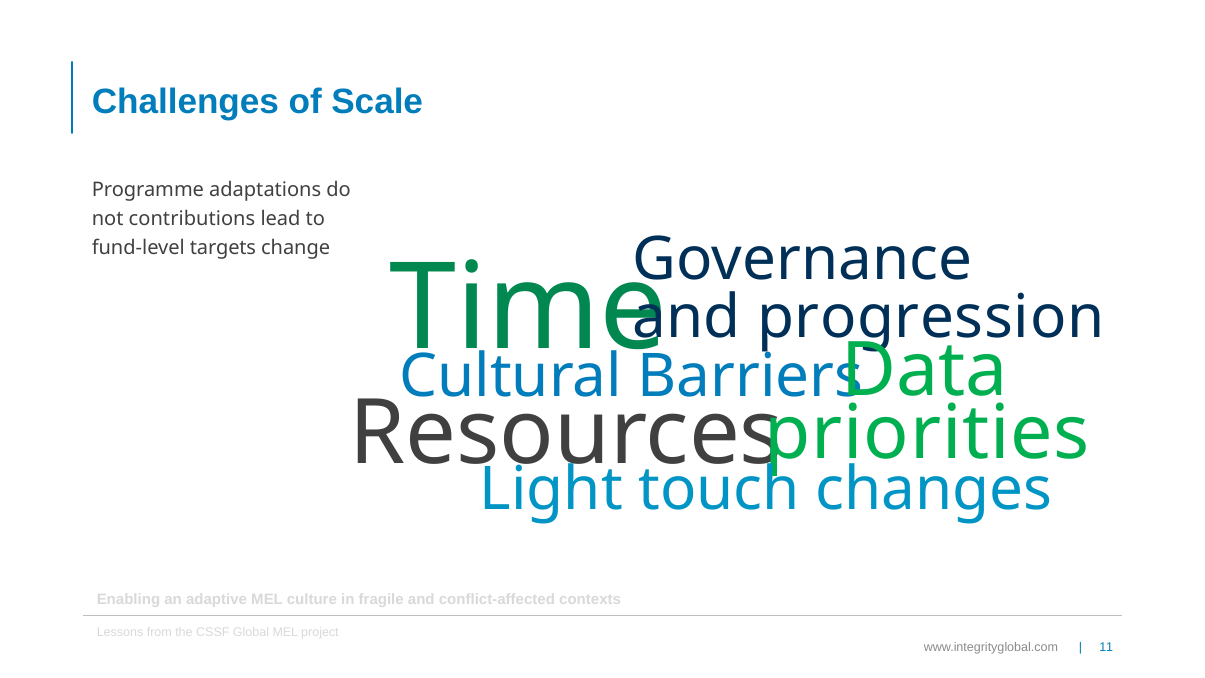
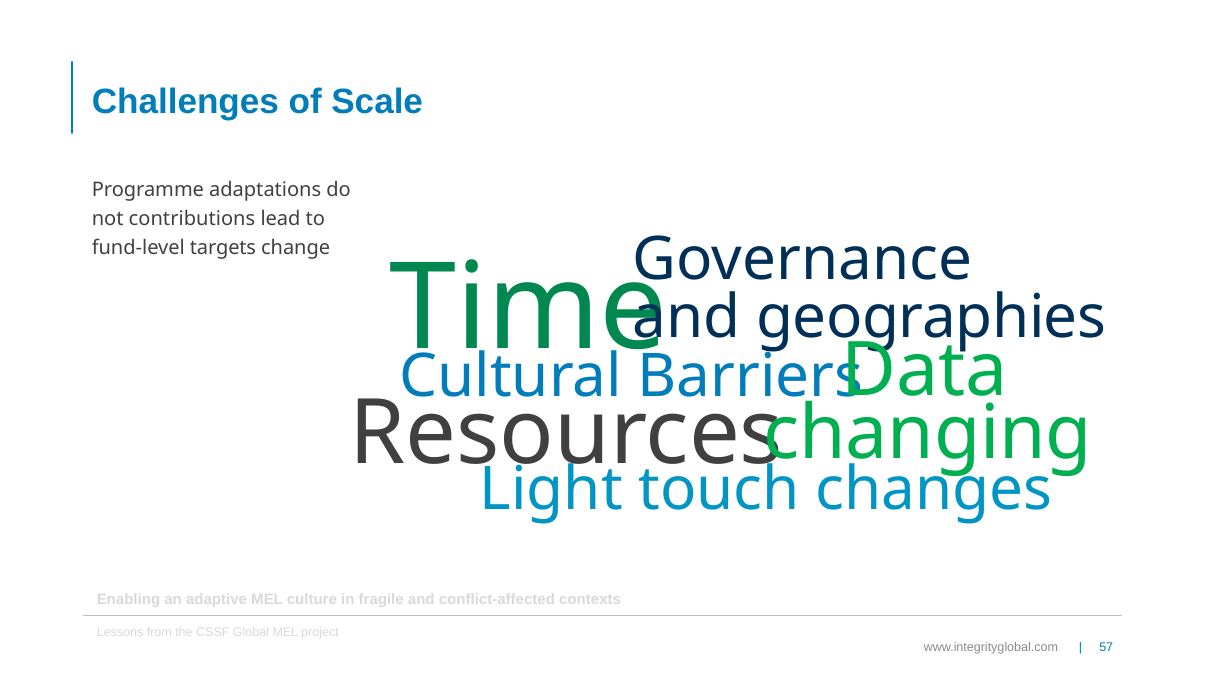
progression: progression -> geographies
priorities: priorities -> changing
11: 11 -> 57
